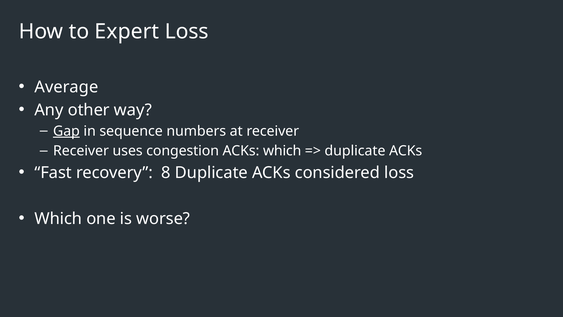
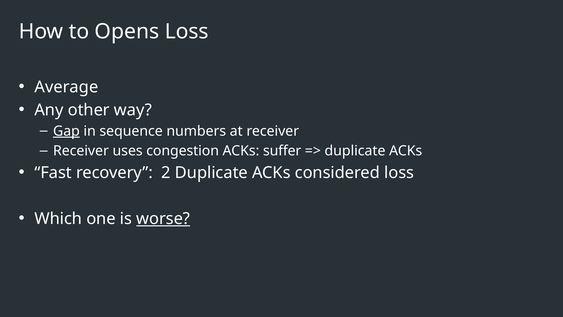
Expert: Expert -> Opens
ACKs which: which -> suffer
8: 8 -> 2
worse underline: none -> present
